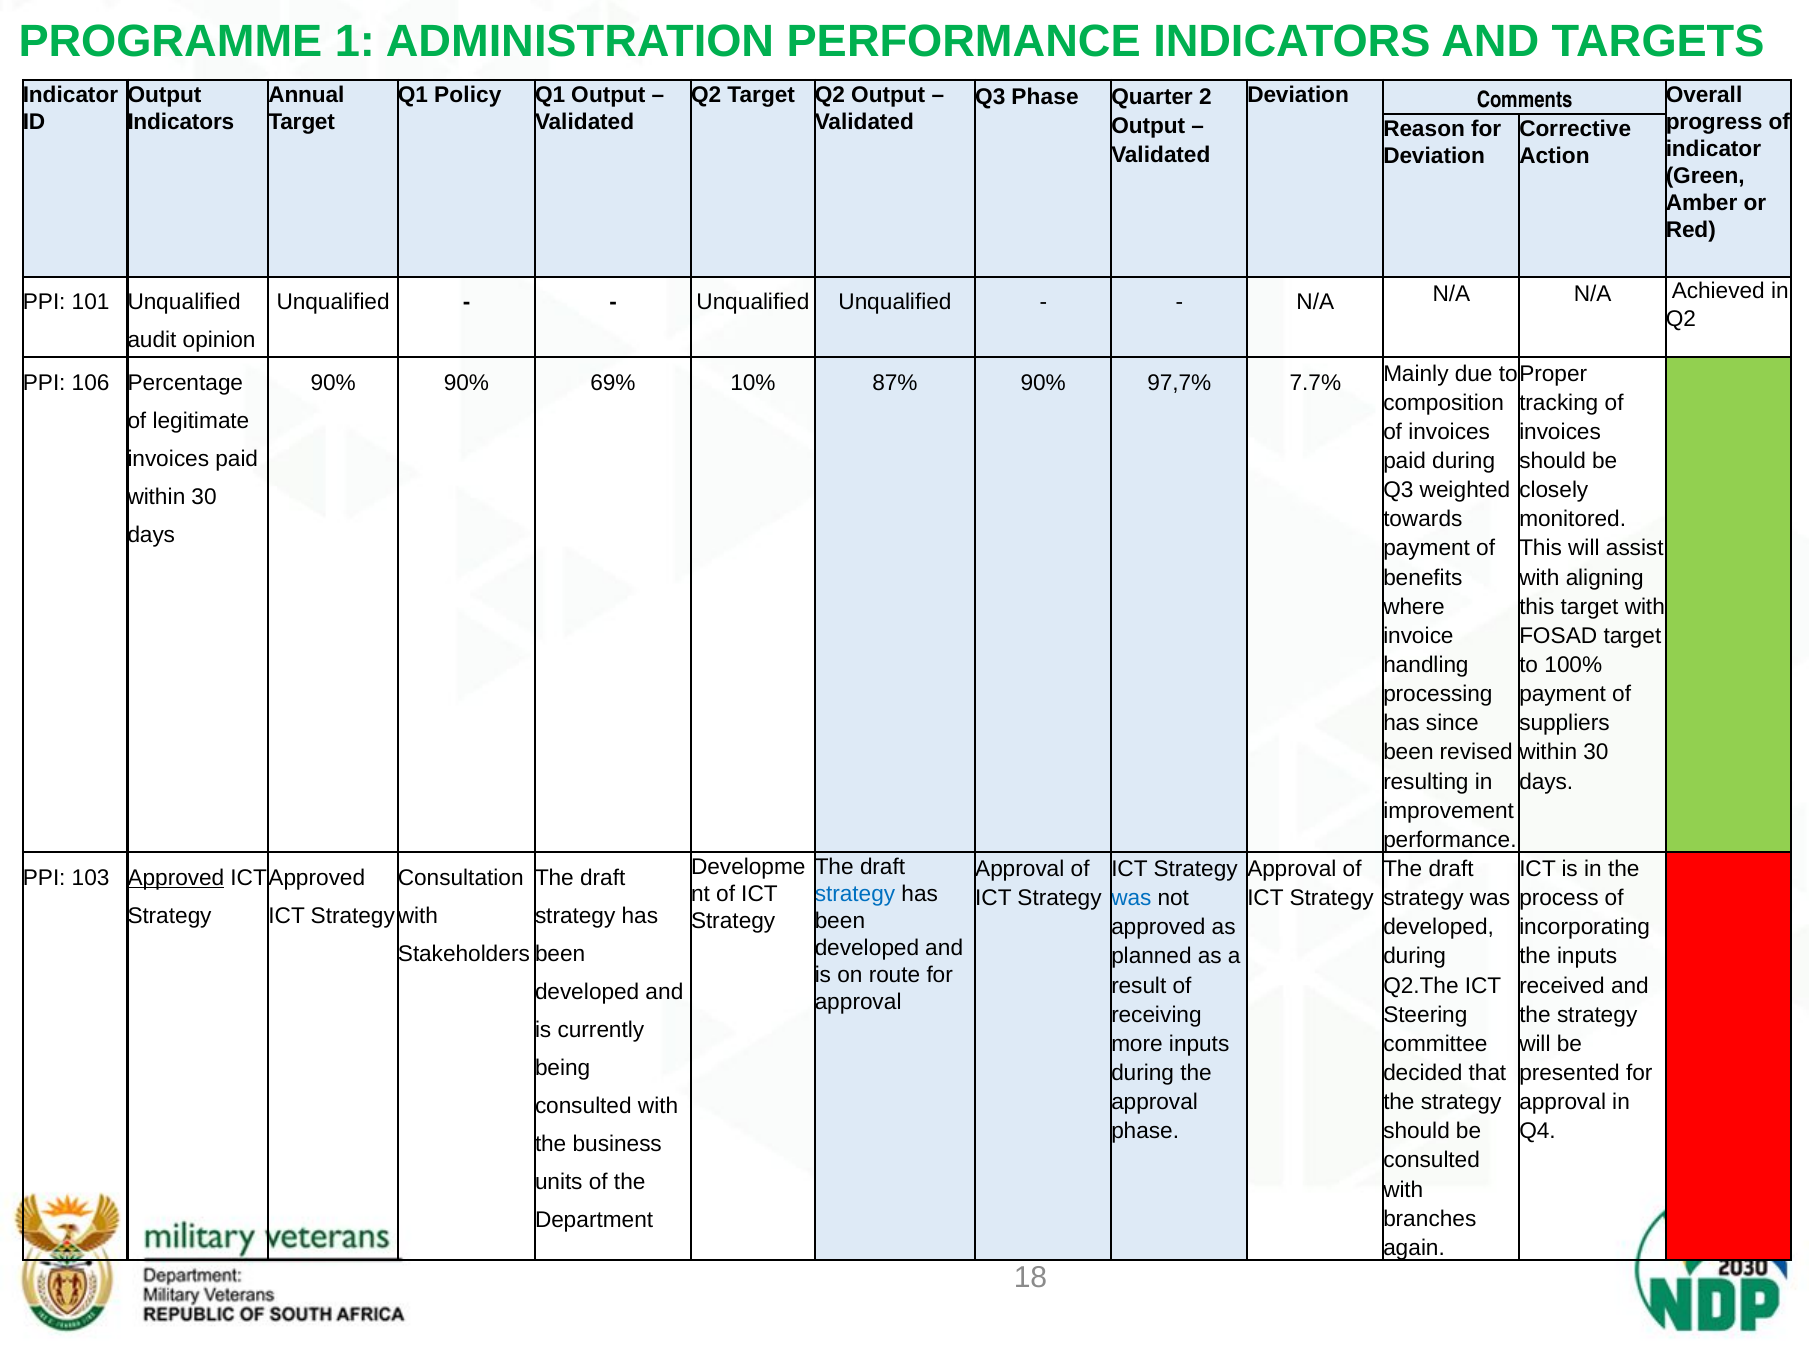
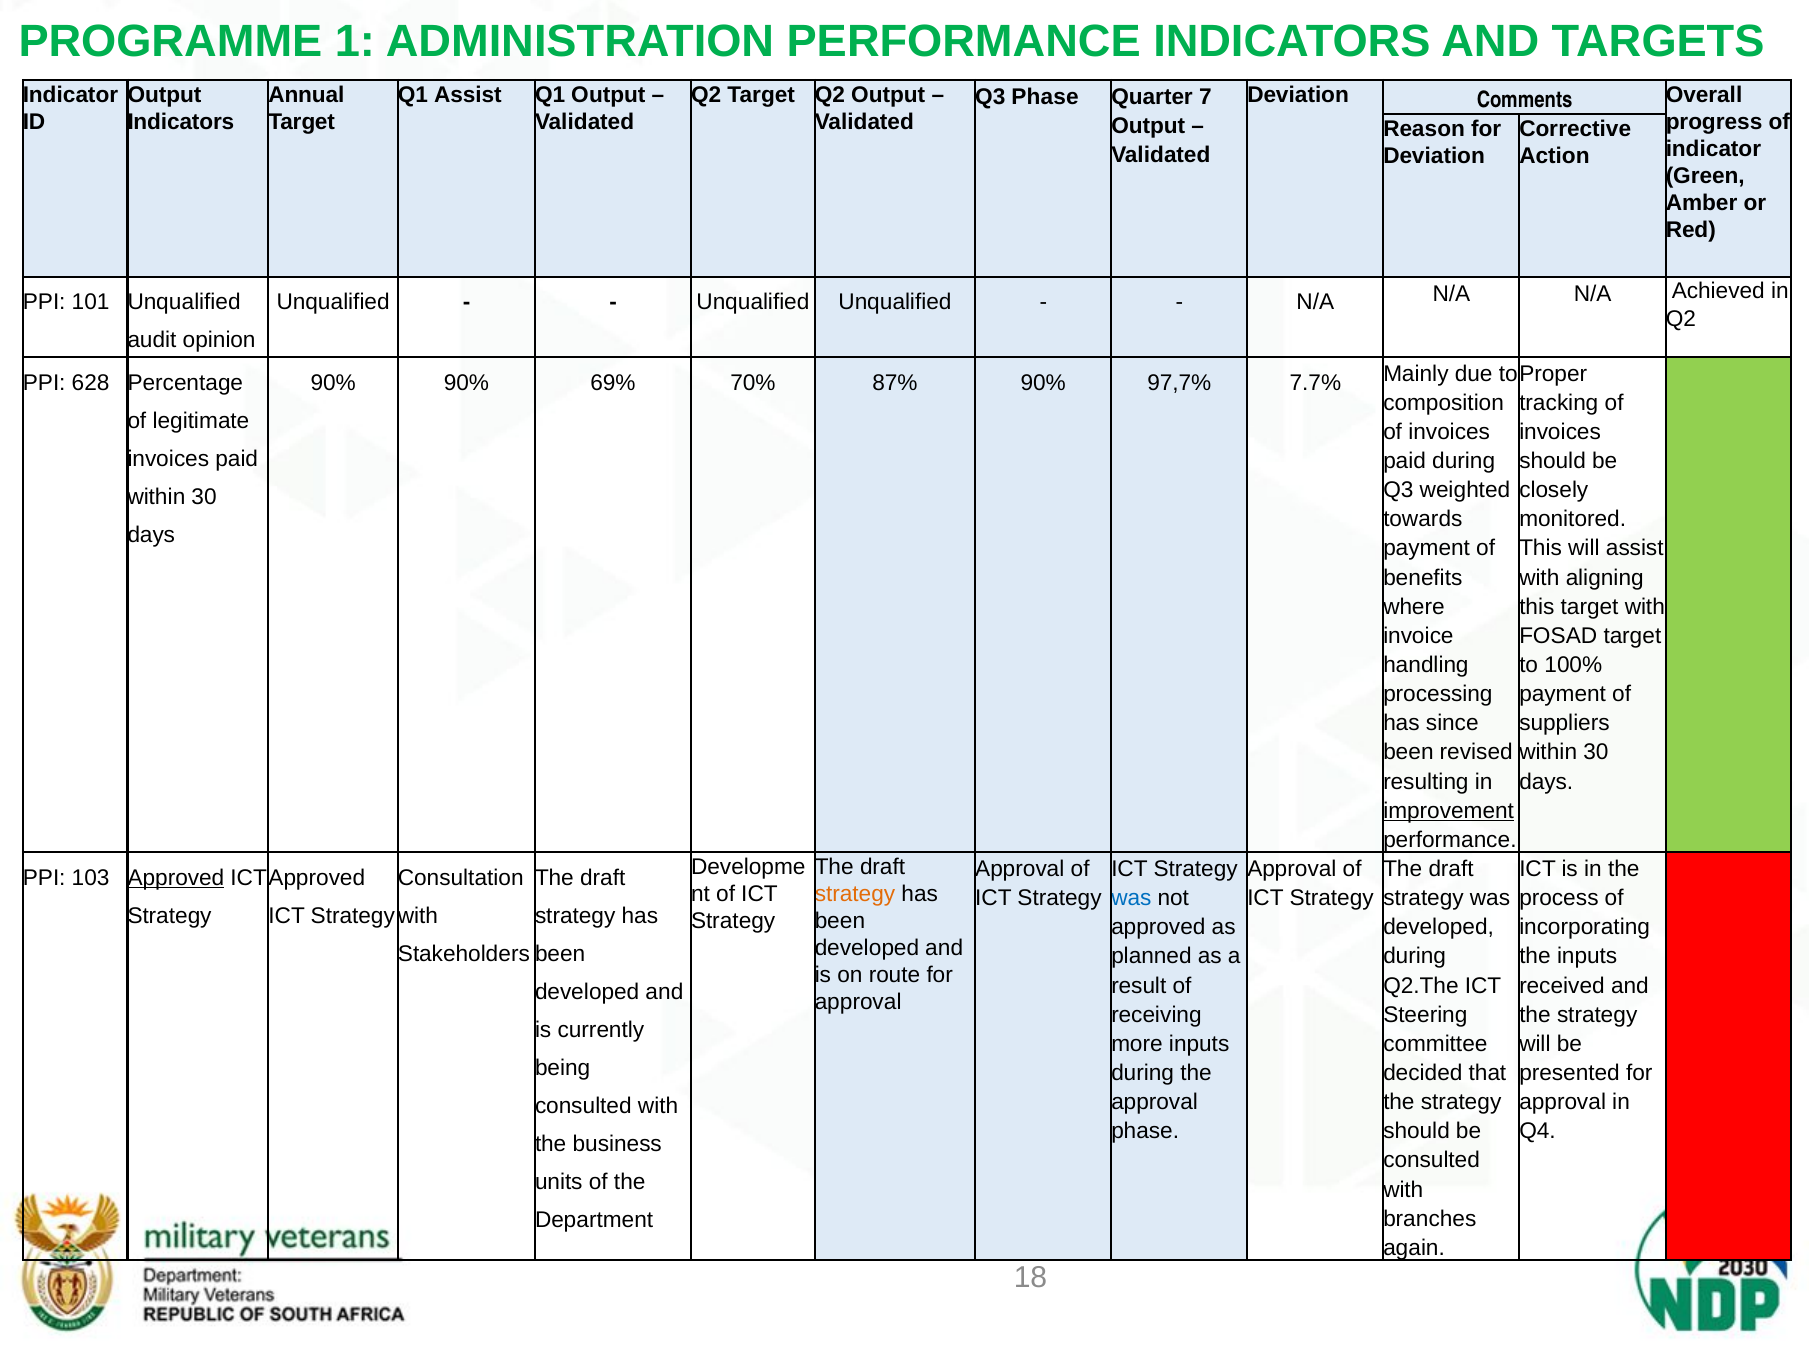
Q1 Policy: Policy -> Assist
2: 2 -> 7
106: 106 -> 628
10%: 10% -> 70%
improvement underline: none -> present
strategy at (855, 894) colour: blue -> orange
